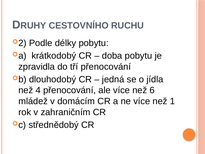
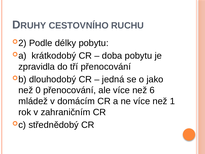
jídla: jídla -> jako
4: 4 -> 0
